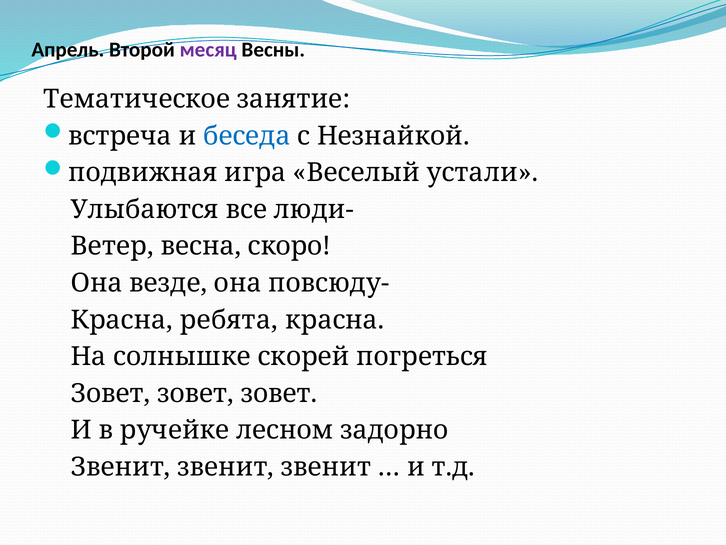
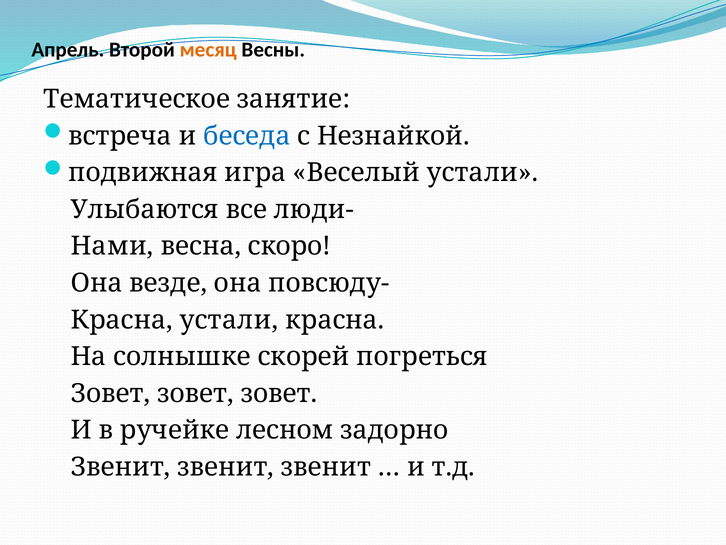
месяц colour: purple -> orange
Ветер: Ветер -> Нами
Красна ребята: ребята -> устали
